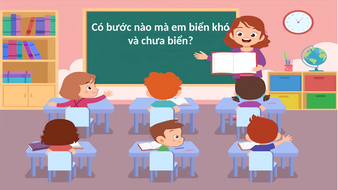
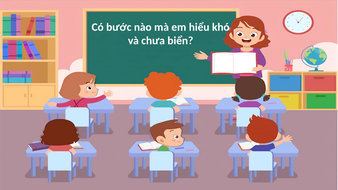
em biển: biển -> hiểu
